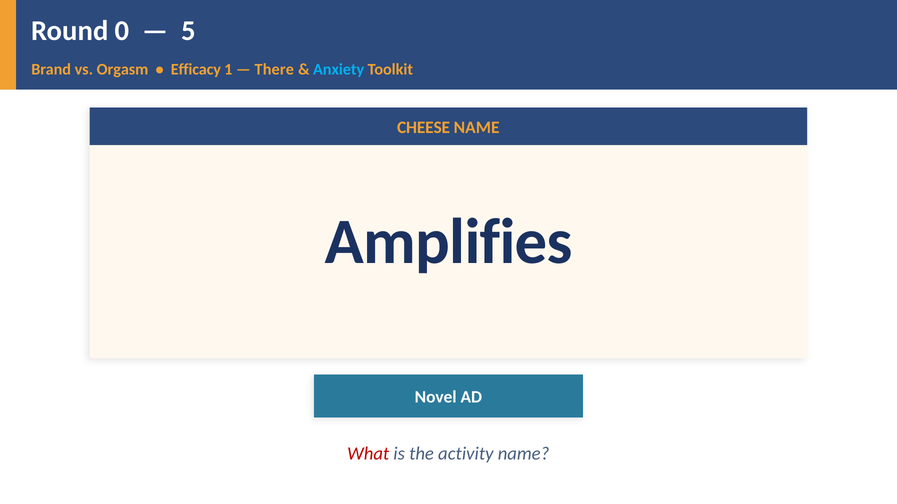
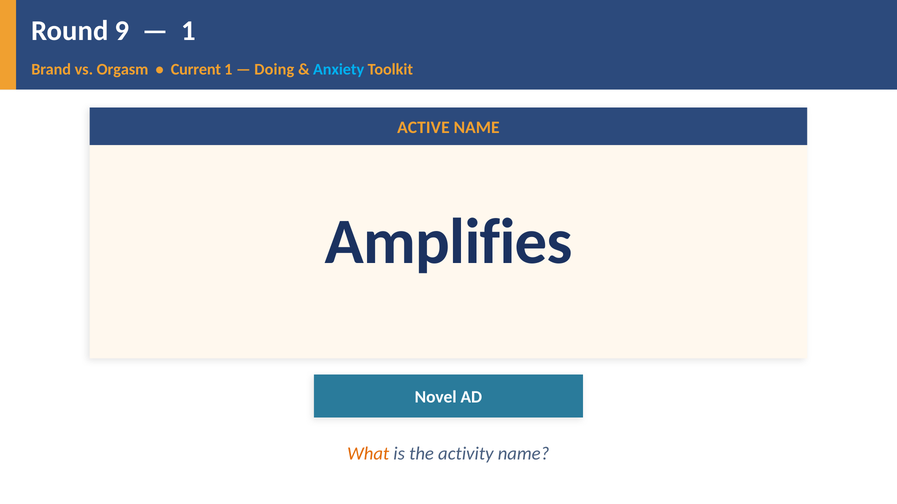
0: 0 -> 9
5 at (189, 31): 5 -> 1
Efficacy: Efficacy -> Current
There: There -> Doing
CHEESE: CHEESE -> ACTIVE
What colour: red -> orange
